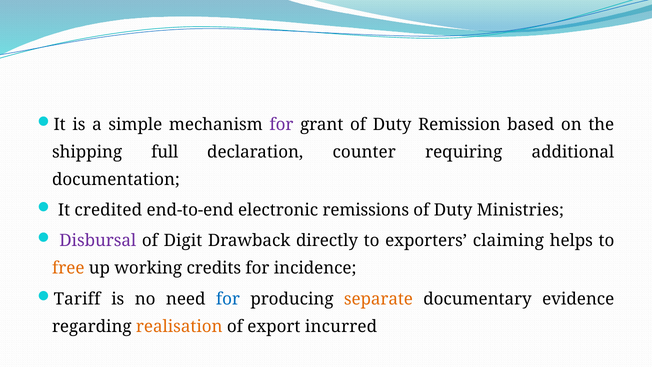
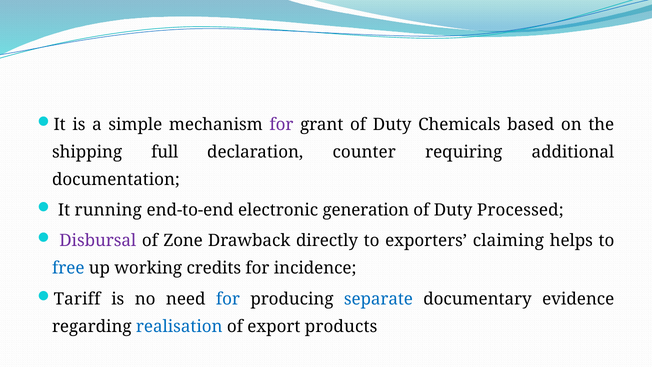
Remission: Remission -> Chemicals
credited: credited -> running
remissions: remissions -> generation
Ministries: Ministries -> Processed
Digit: Digit -> Zone
free colour: orange -> blue
separate colour: orange -> blue
realisation colour: orange -> blue
incurred: incurred -> products
